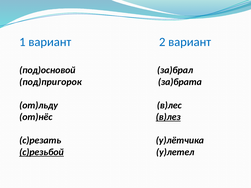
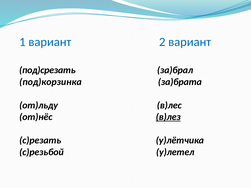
под)основой: под)основой -> под)срезать
под)пригорок: под)пригорок -> под)корзинка
с)резьбой underline: present -> none
